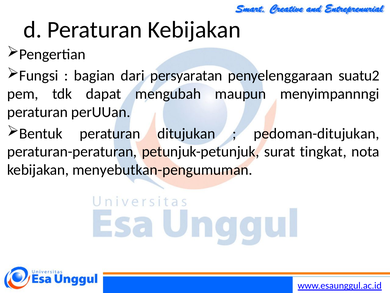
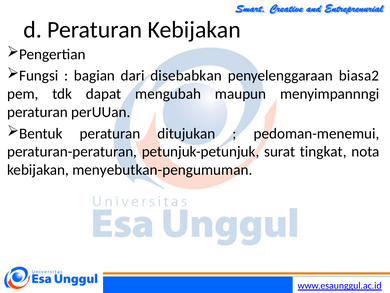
persyaratan: persyaratan -> disebabkan
suatu2: suatu2 -> biasa2
pedoman-ditujukan: pedoman-ditujukan -> pedoman-menemui
